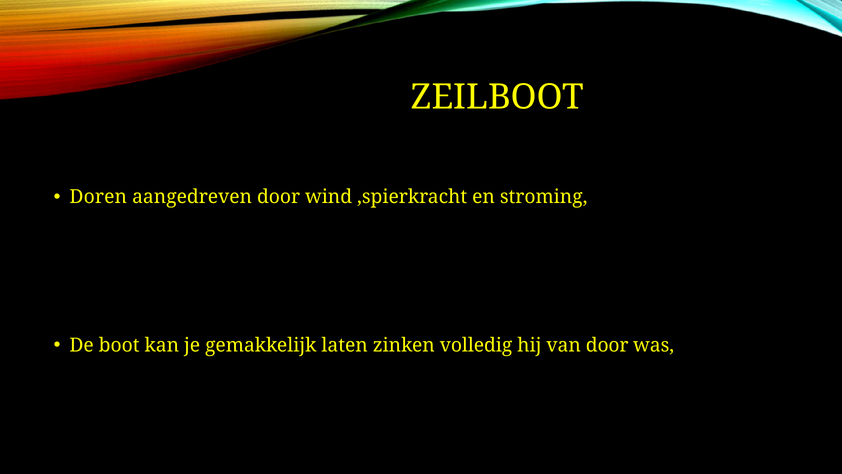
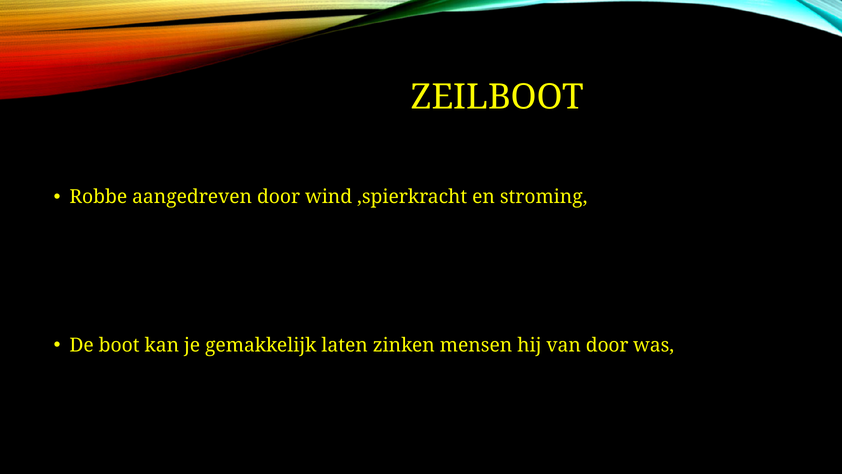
Doren: Doren -> Robbe
volledig: volledig -> mensen
